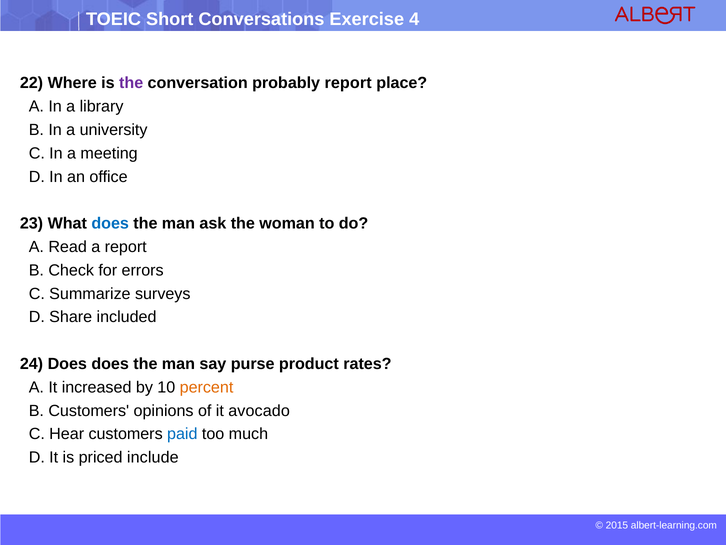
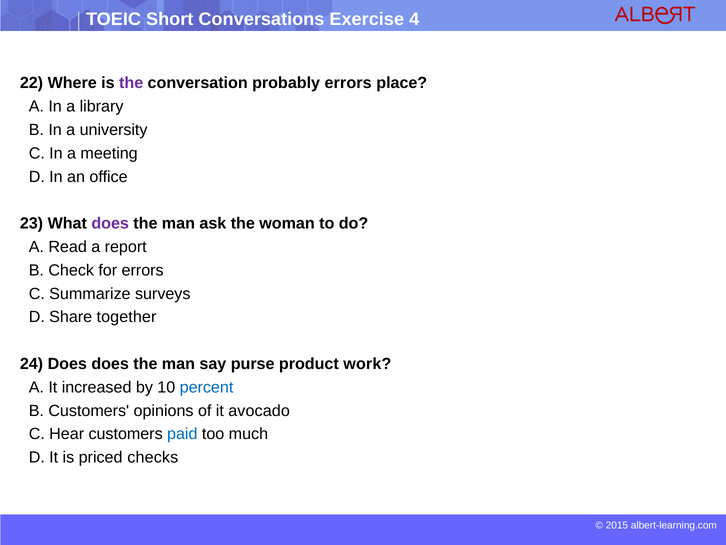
probably report: report -> errors
does at (110, 223) colour: blue -> purple
included: included -> together
rates: rates -> work
percent colour: orange -> blue
include: include -> checks
